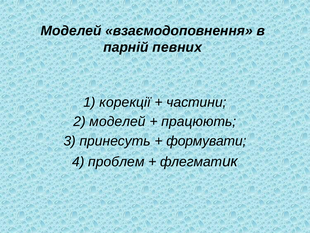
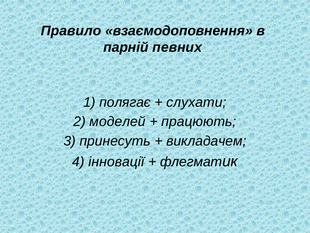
Моделей at (71, 31): Моделей -> Правило
корекції: корекції -> полягає
частини: частини -> слухати
формувати: формувати -> викладачем
проблем: проблем -> інновації
